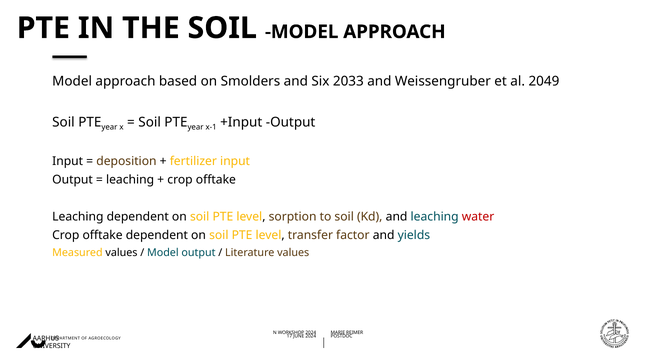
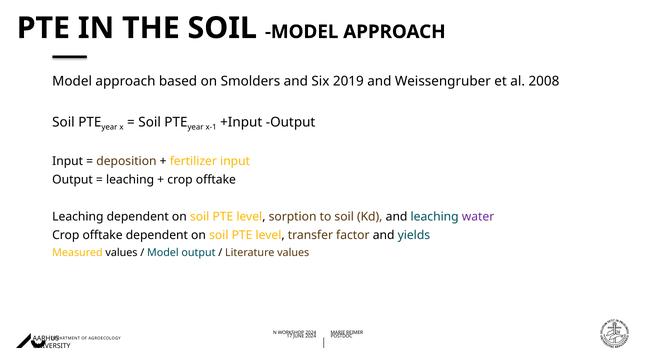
2033: 2033 -> 2019
2049: 2049 -> 2008
water colour: red -> purple
